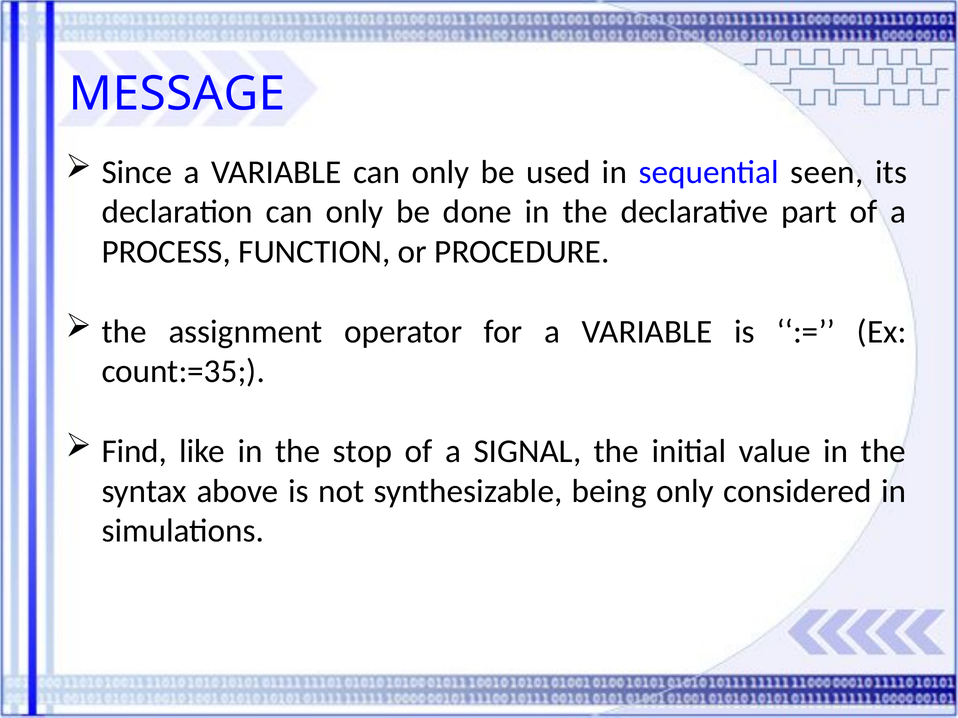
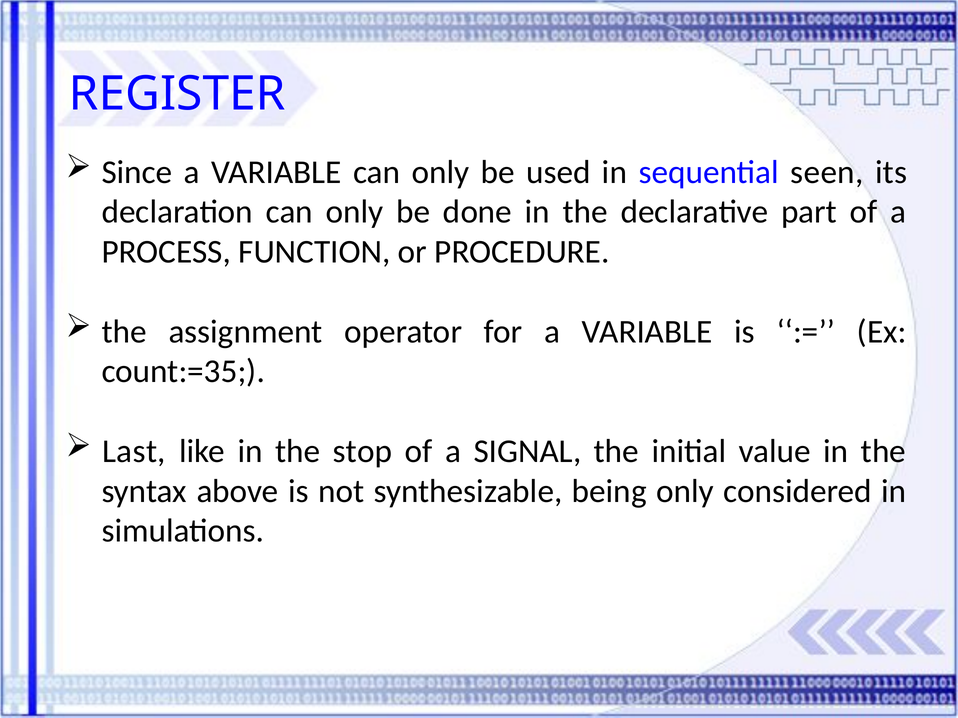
MESSAGE: MESSAGE -> REGISTER
Find: Find -> Last
